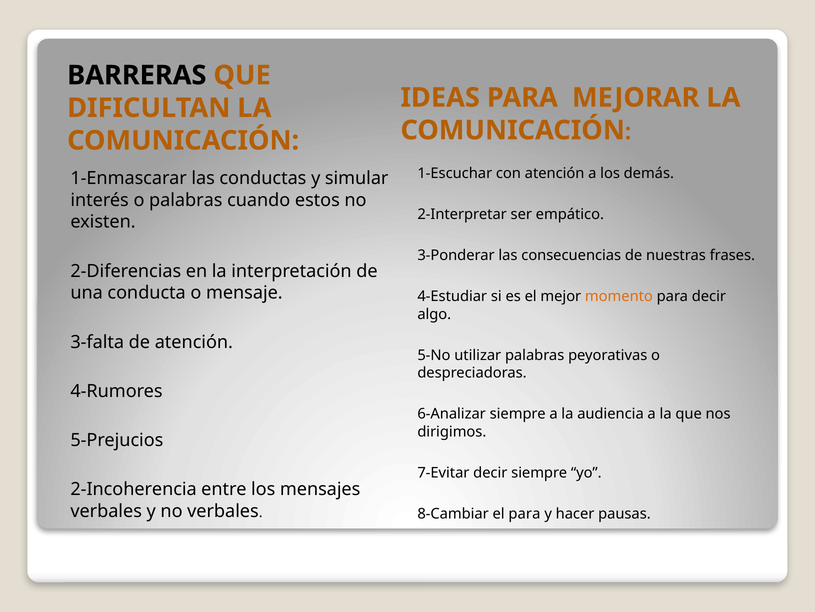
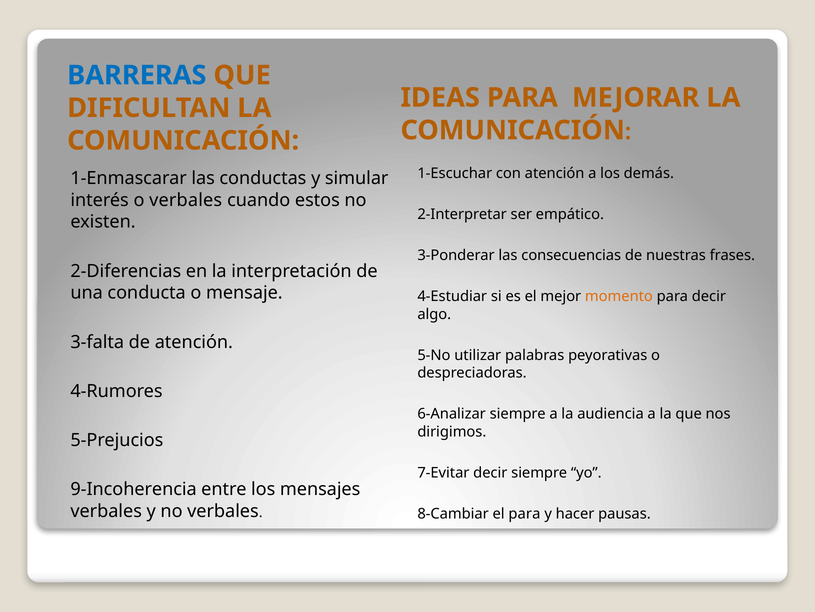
BARRERAS colour: black -> blue
o palabras: palabras -> verbales
2-Incoherencia: 2-Incoherencia -> 9-Incoherencia
